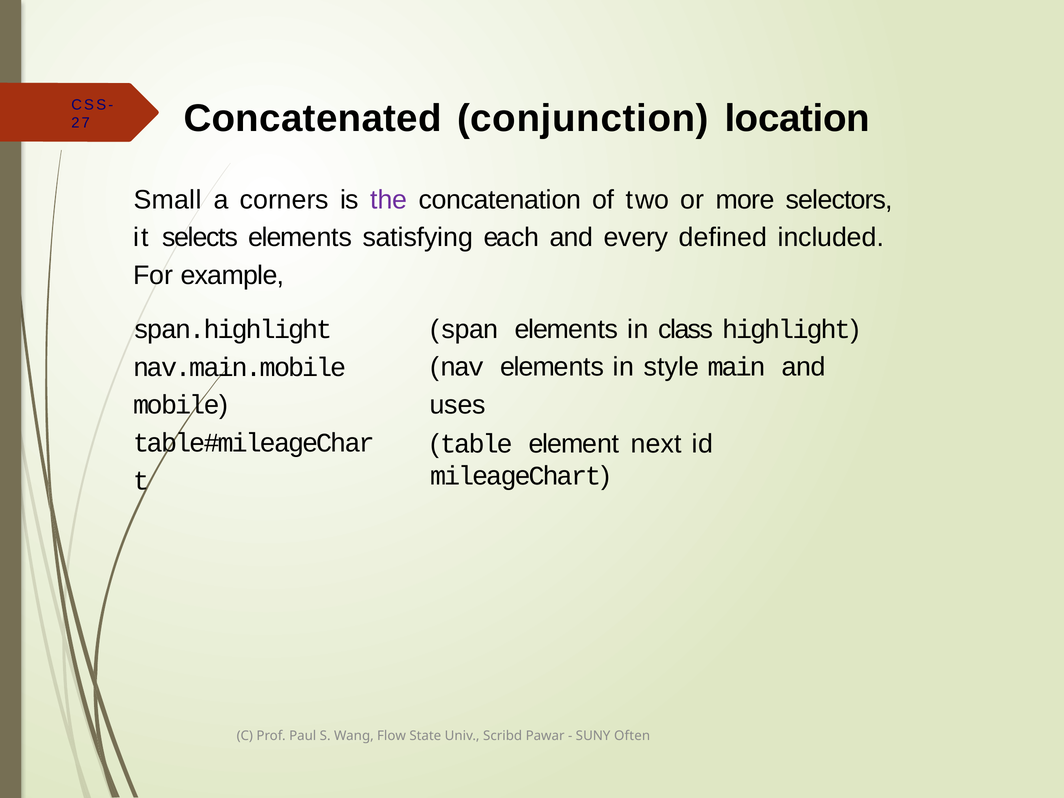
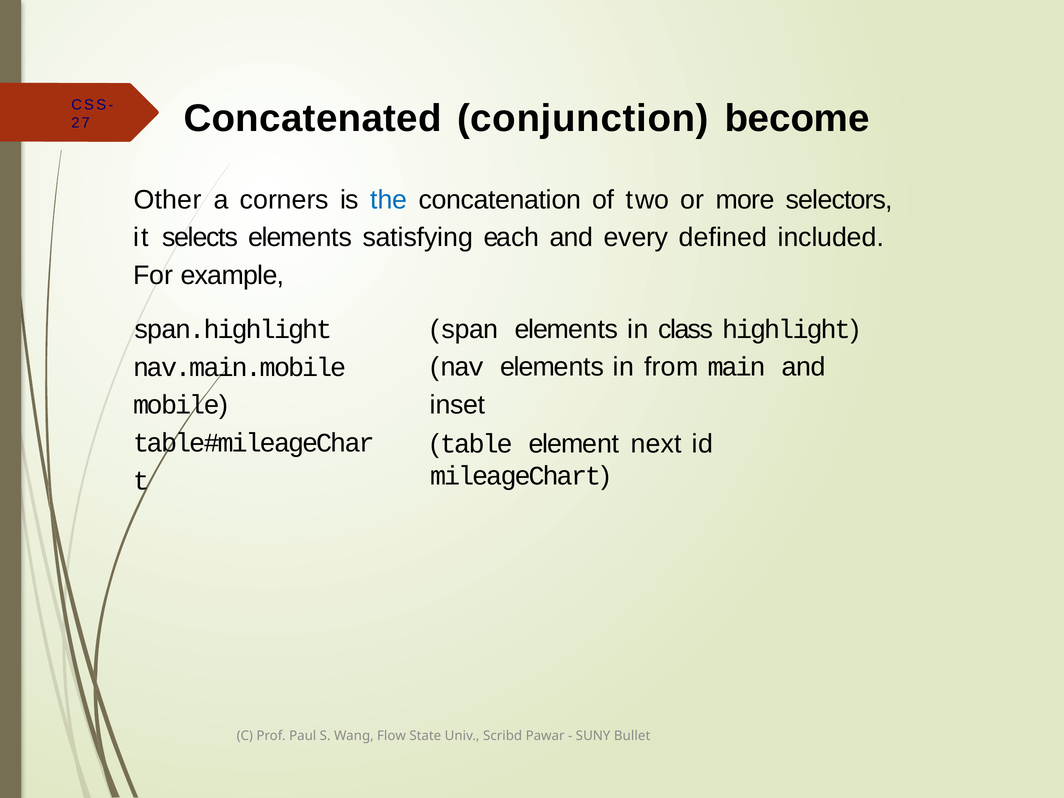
location: location -> become
Small: Small -> Other
the colour: purple -> blue
style: style -> from
uses: uses -> inset
Often: Often -> Bullet
